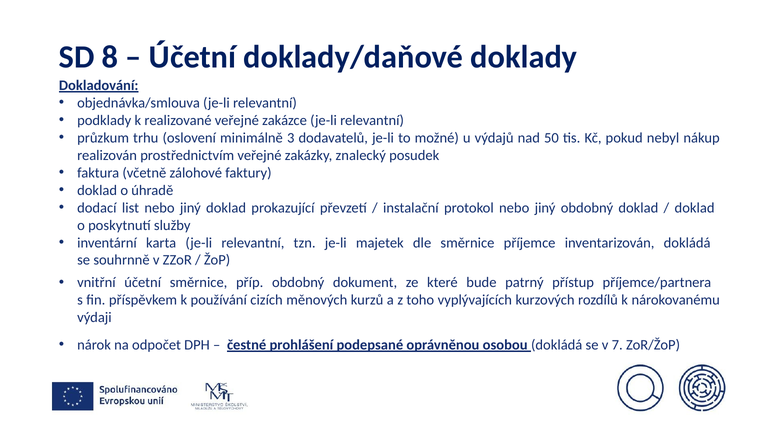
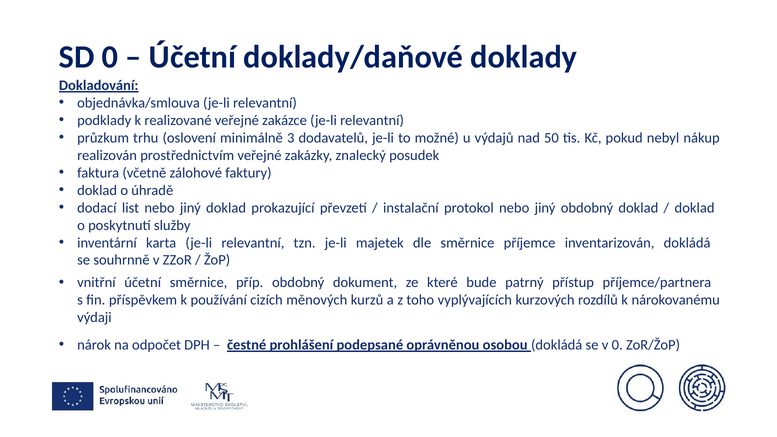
SD 8: 8 -> 0
v 7: 7 -> 0
